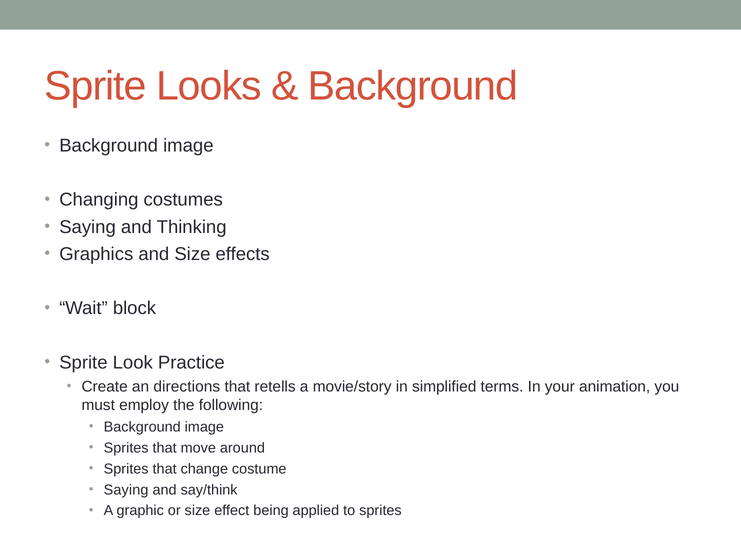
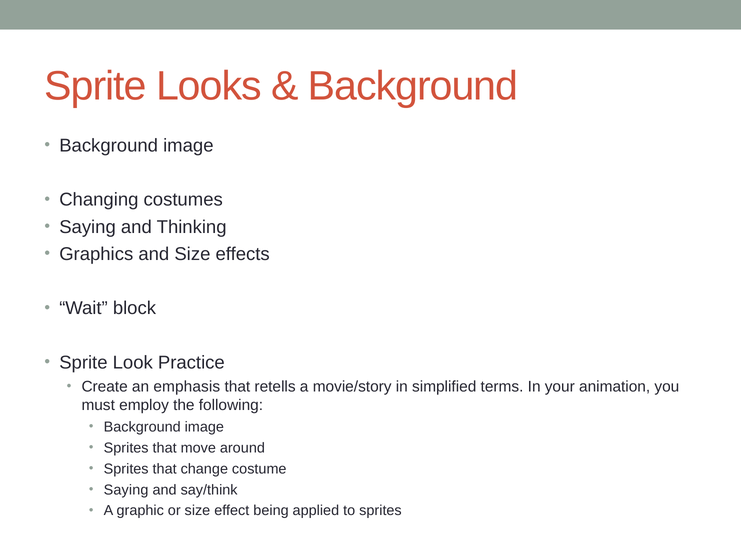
directions: directions -> emphasis
